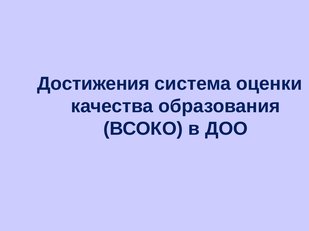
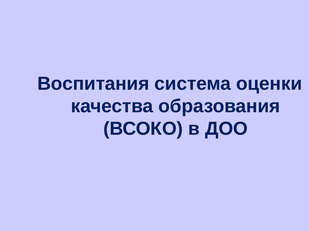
Достижения: Достижения -> Воспитания
